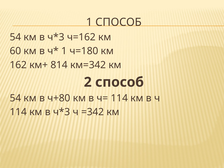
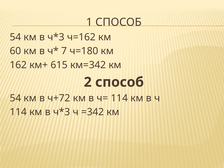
1 at (64, 51): 1 -> 7
814: 814 -> 615
ч+80: ч+80 -> ч+72
